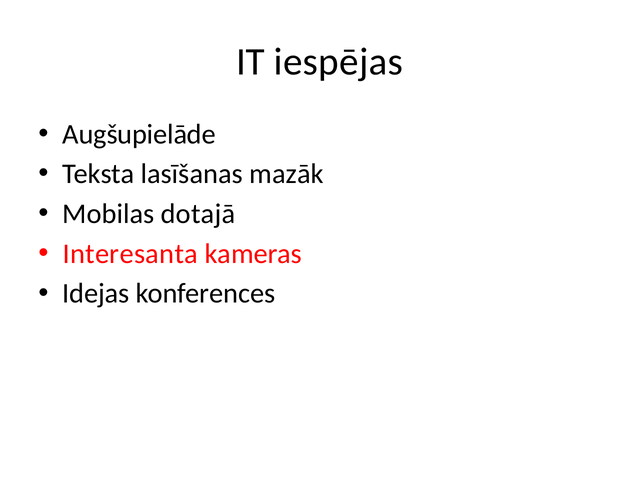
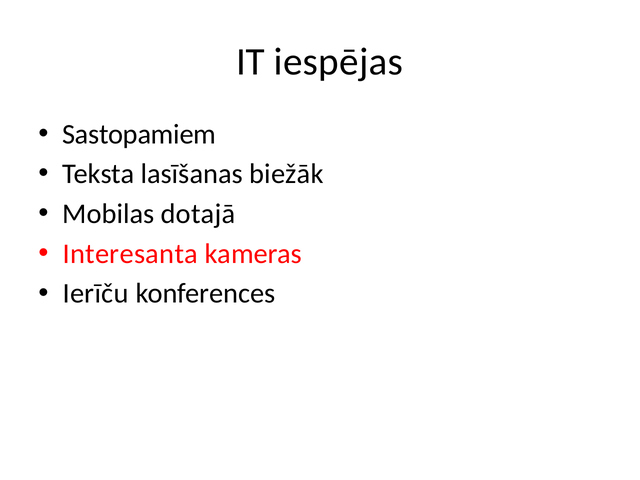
Augšupielāde: Augšupielāde -> Sastopamiem
mazāk: mazāk -> biežāk
Idejas: Idejas -> Ierīču
